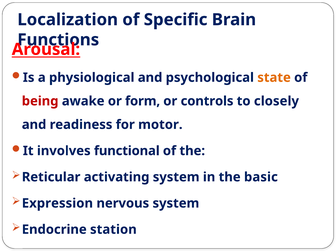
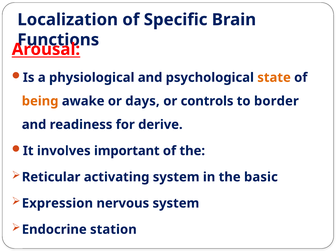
being colour: red -> orange
form: form -> days
closely: closely -> border
motor: motor -> derive
functional: functional -> important
